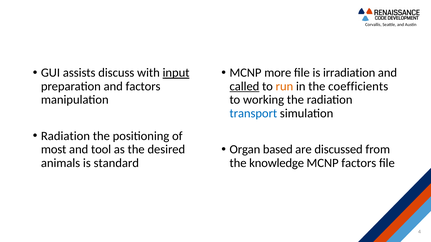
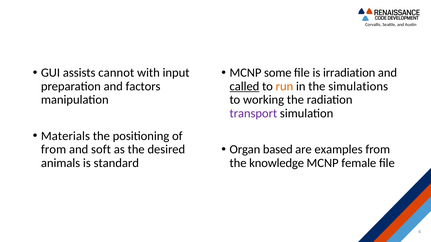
discuss: discuss -> cannot
input underline: present -> none
more: more -> some
coefficients: coefficients -> simulations
transport colour: blue -> purple
Radiation at (65, 136): Radiation -> Materials
discussed: discussed -> examples
most at (54, 150): most -> from
tool: tool -> soft
MCNP factors: factors -> female
